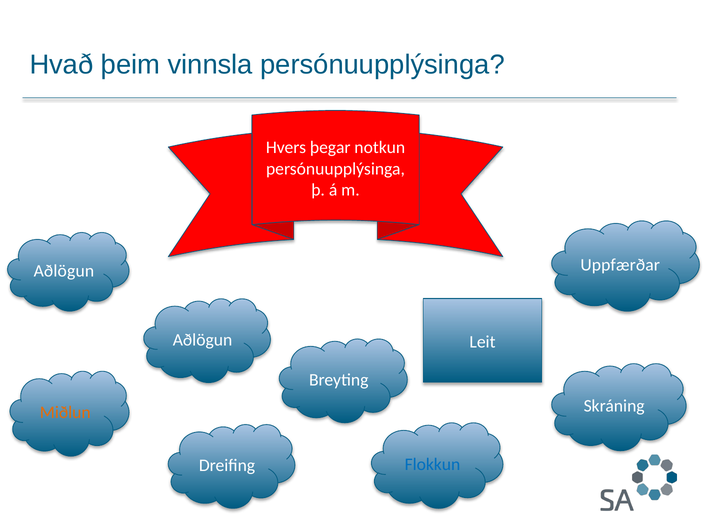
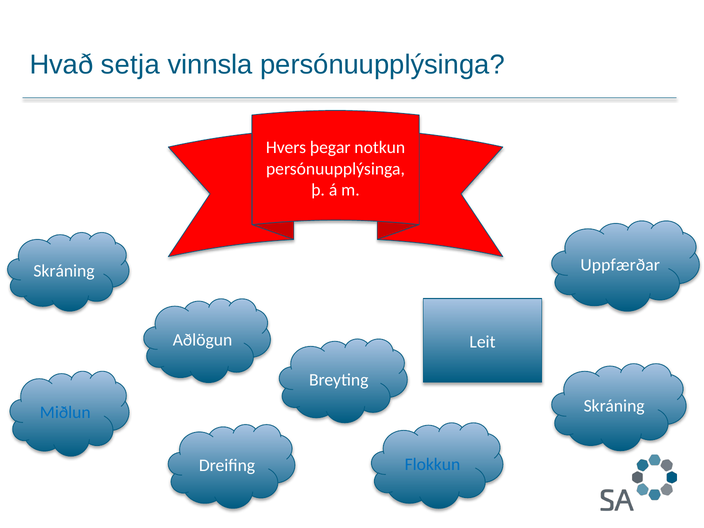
þeim: þeim -> setja
Aðlögun at (64, 271): Aðlögun -> Skráning
Miðlun colour: orange -> blue
